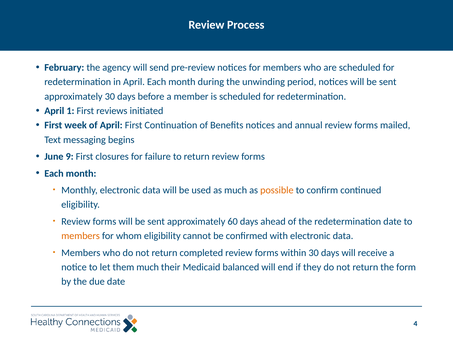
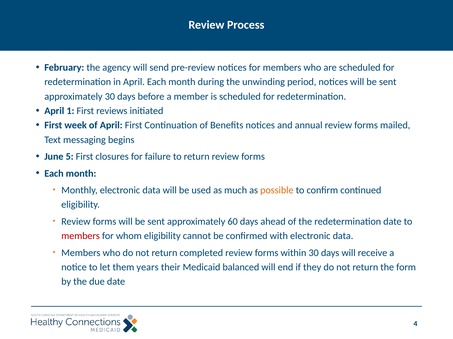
9: 9 -> 5
members at (81, 236) colour: orange -> red
them much: much -> years
